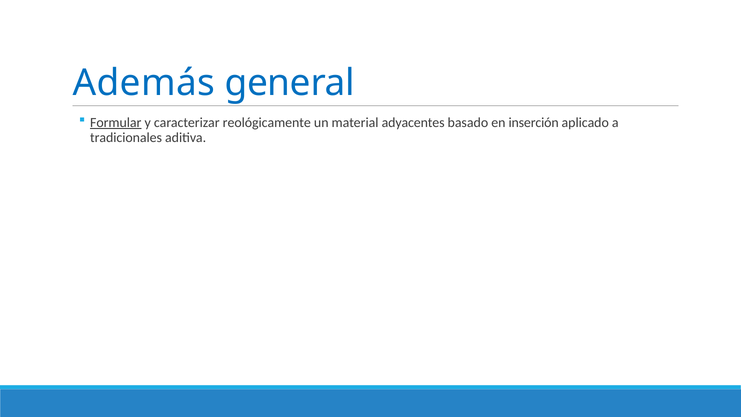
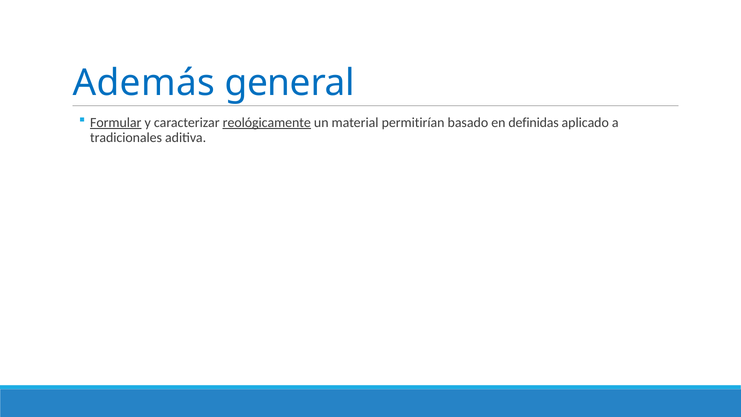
reológicamente underline: none -> present
adyacentes: adyacentes -> permitirían
inserción: inserción -> definidas
